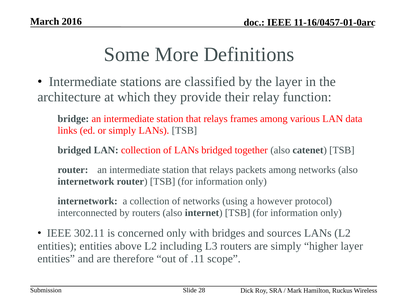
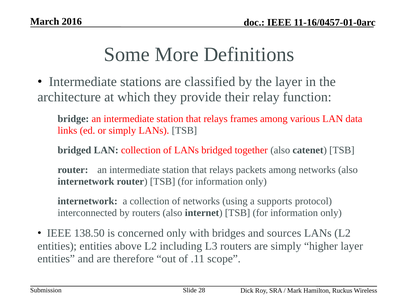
however: however -> supports
302.11: 302.11 -> 138.50
